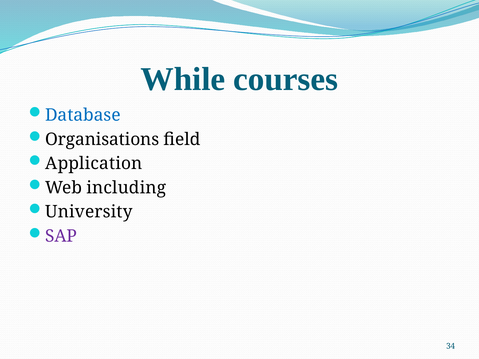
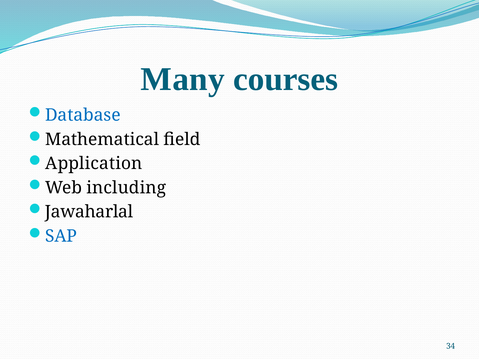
While: While -> Many
Organisations: Organisations -> Mathematical
University: University -> Jawaharlal
SAP colour: purple -> blue
